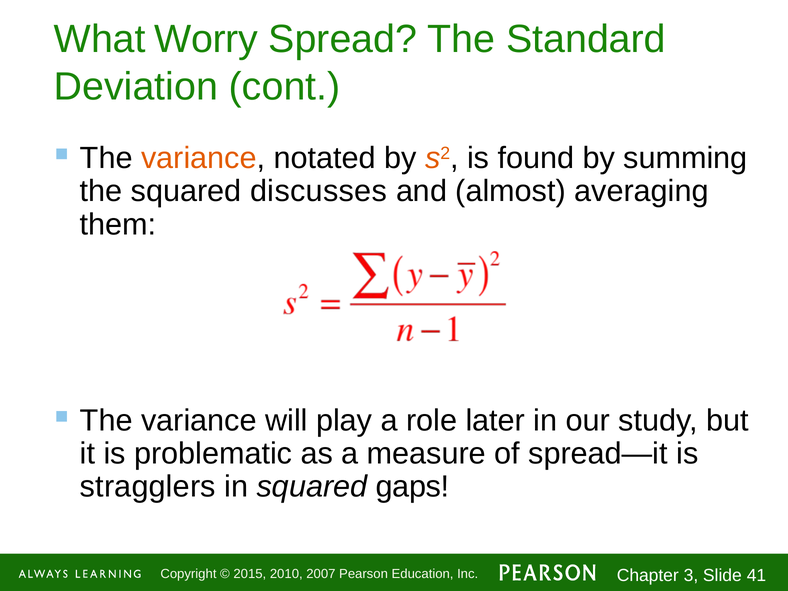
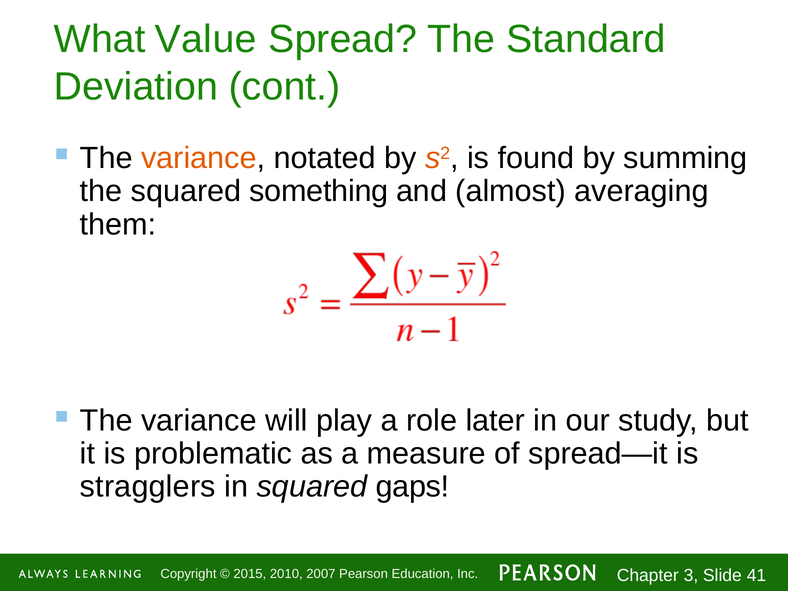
Worry: Worry -> Value
discusses: discusses -> something
